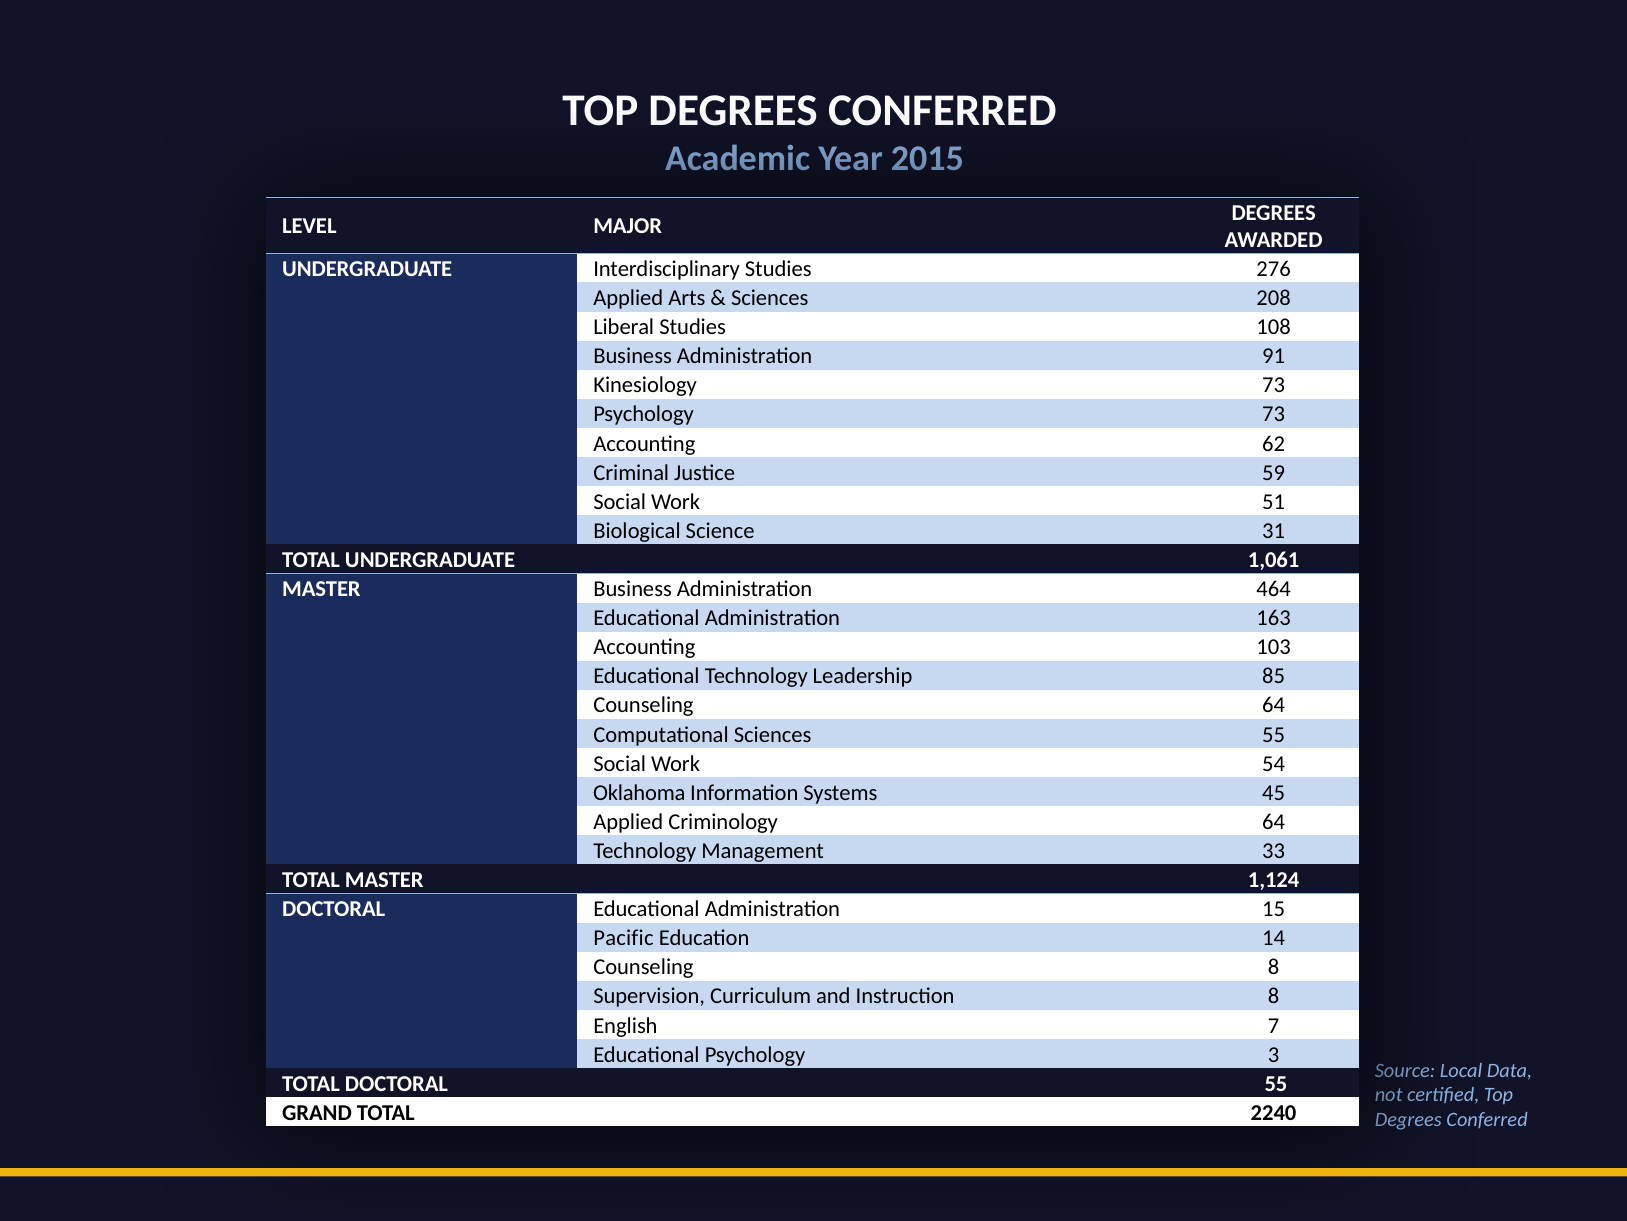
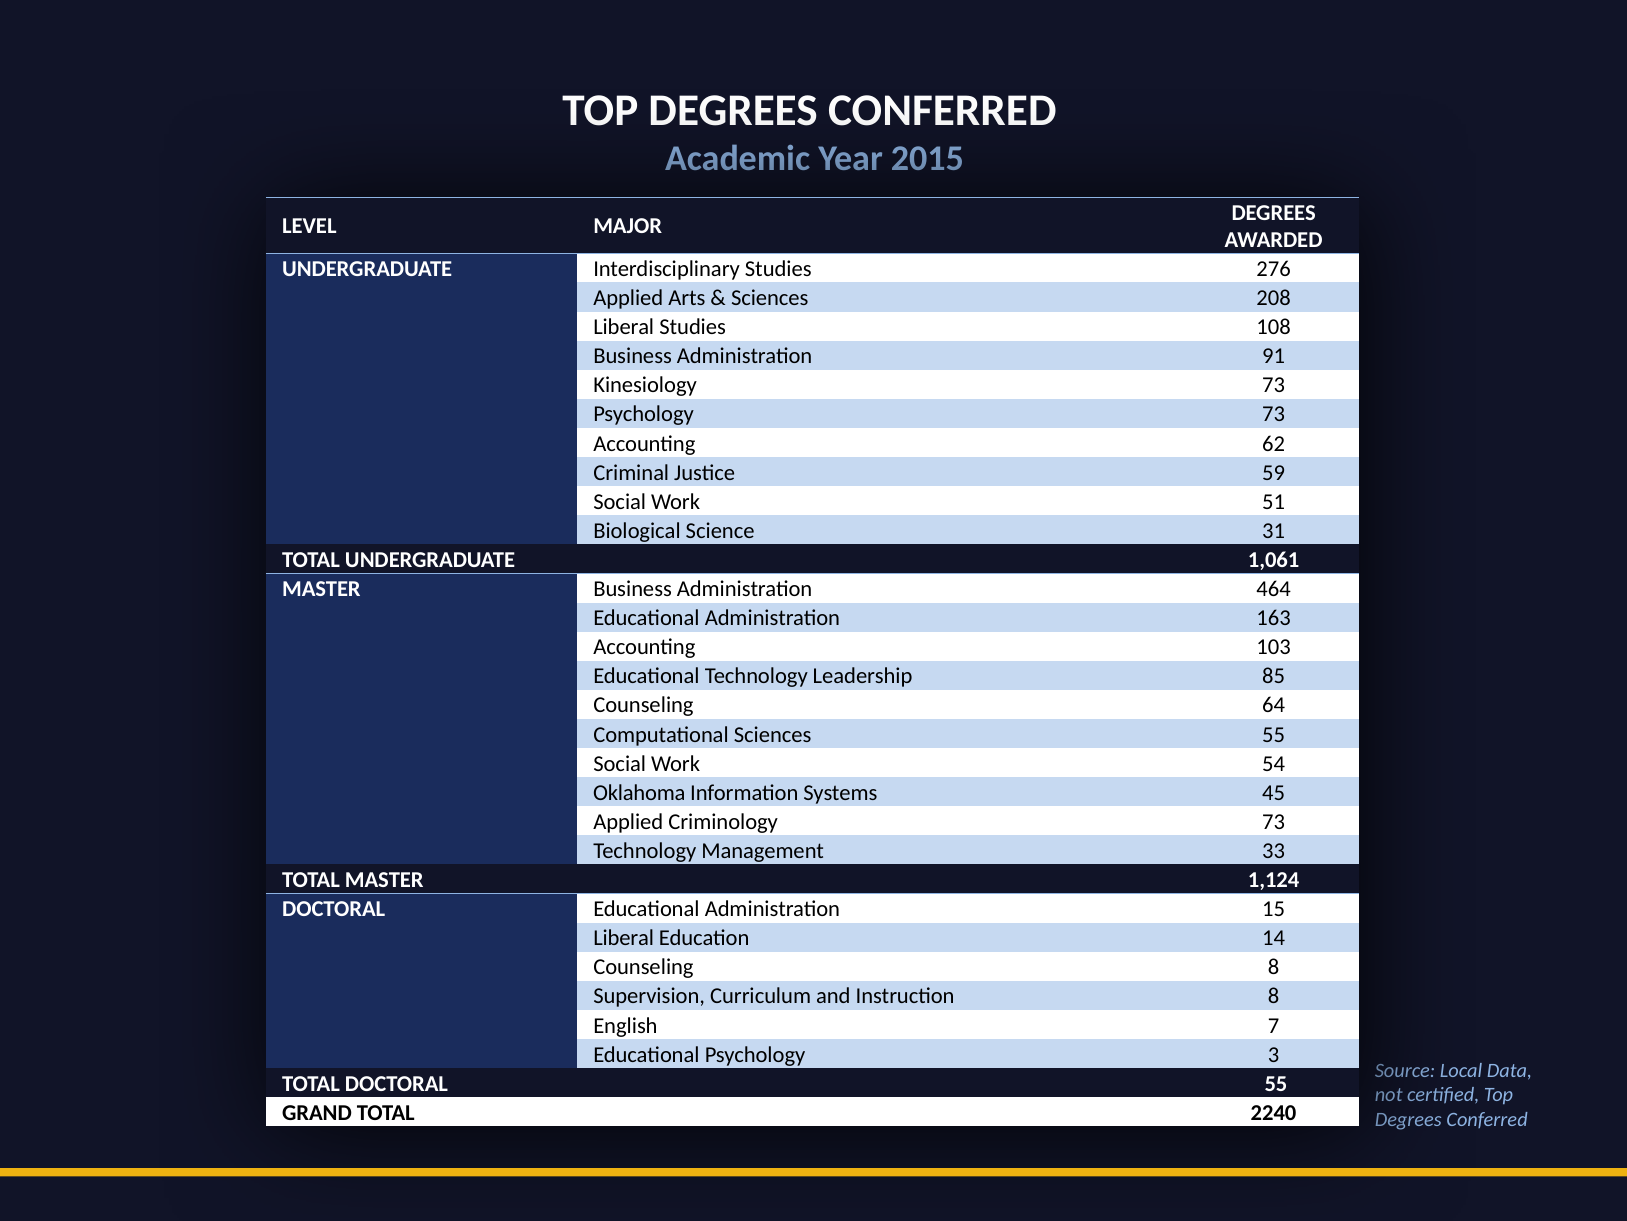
Criminology 64: 64 -> 73
Pacific at (623, 938): Pacific -> Liberal
